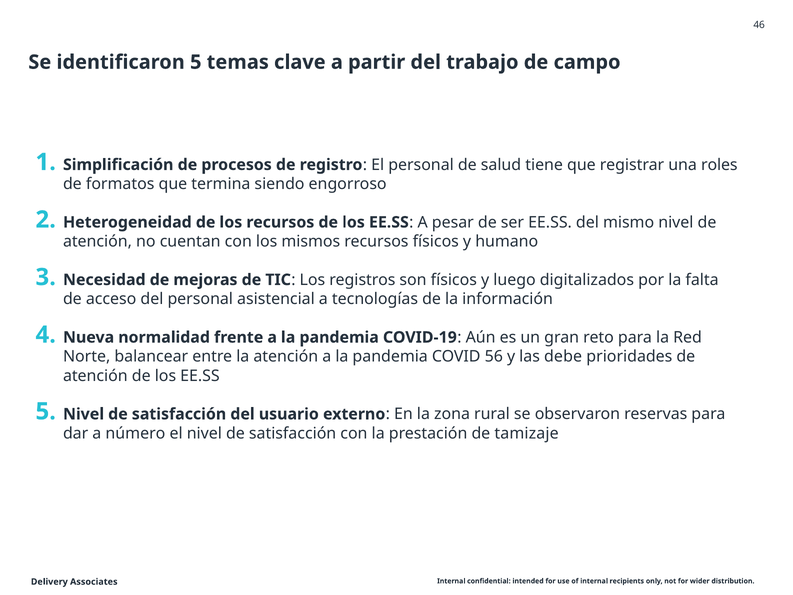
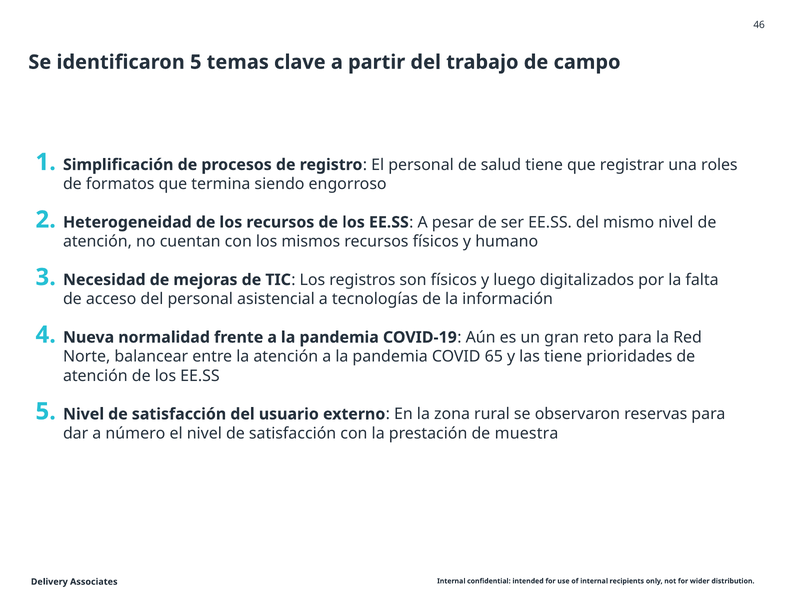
56: 56 -> 65
las debe: debe -> tiene
tamizaje: tamizaje -> muestra
